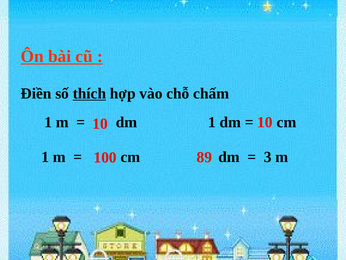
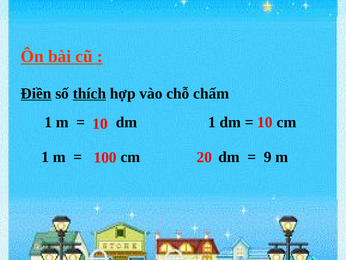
Điền underline: none -> present
3: 3 -> 9
89: 89 -> 20
